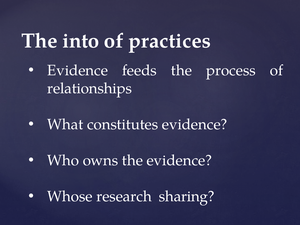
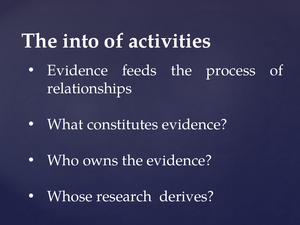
practices: practices -> activities
sharing: sharing -> derives
